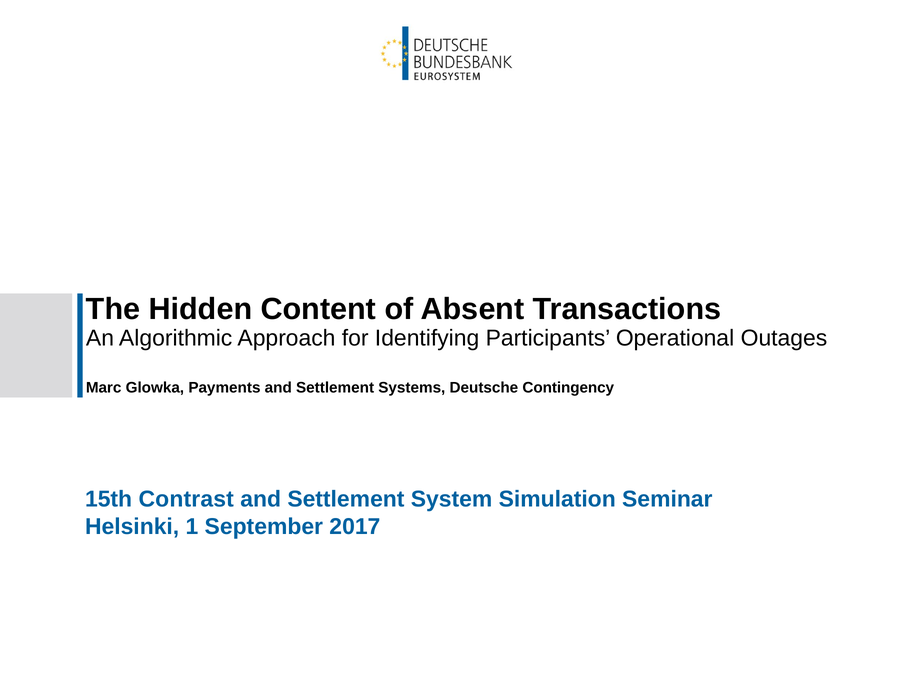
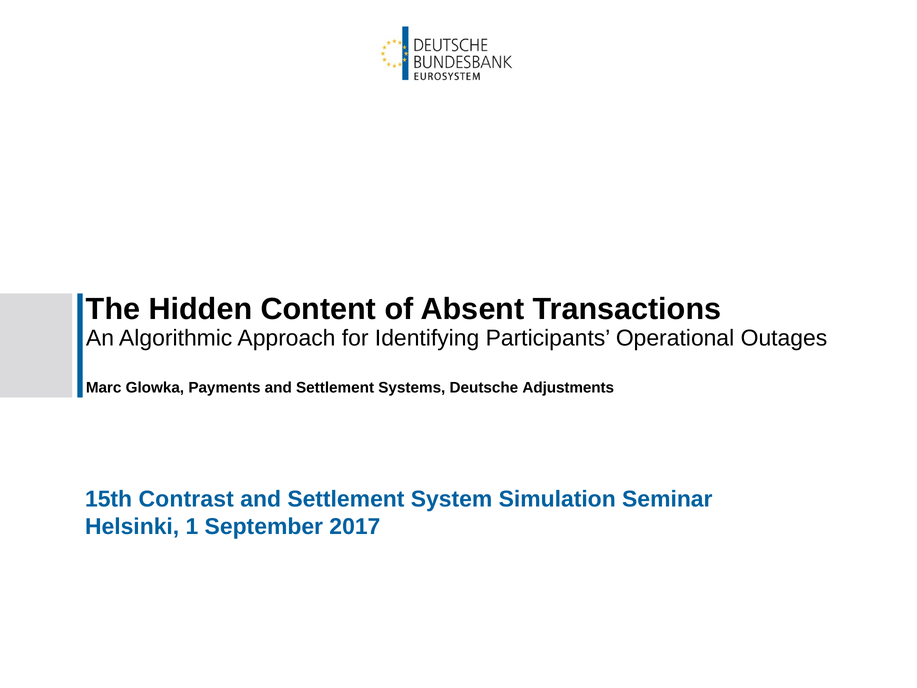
Contingency: Contingency -> Adjustments
